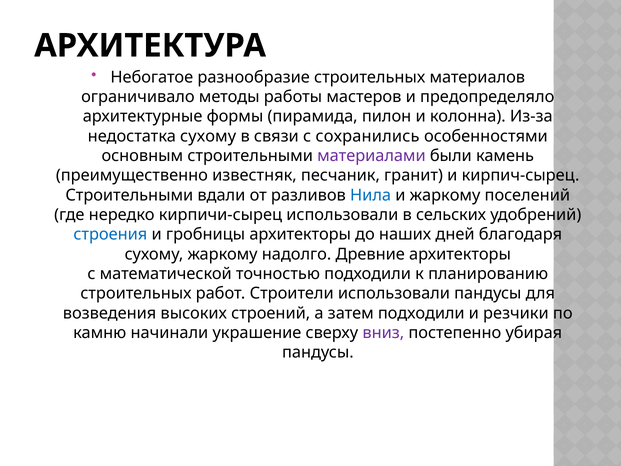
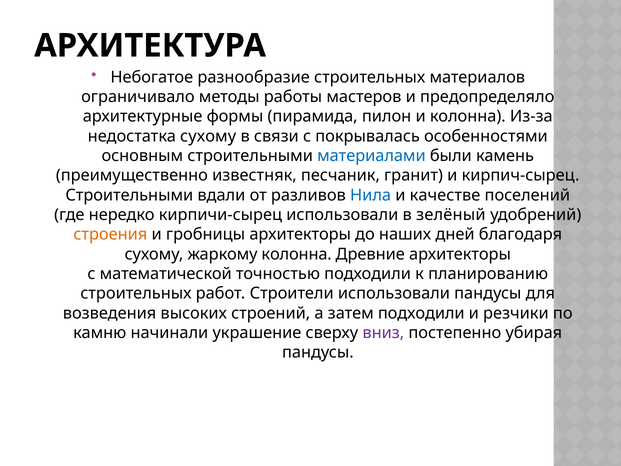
сохранились: сохранились -> покрывалась
материалами colour: purple -> blue
и жаркому: жаркому -> качестве
сельских: сельских -> зелёный
строения colour: blue -> orange
жаркому надолго: надолго -> колонна
